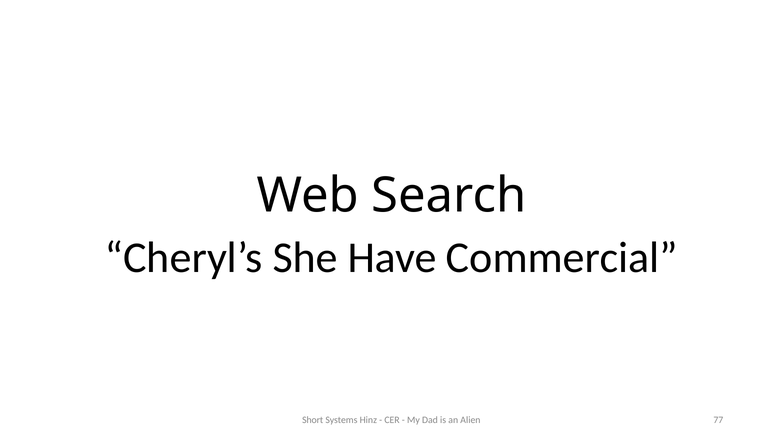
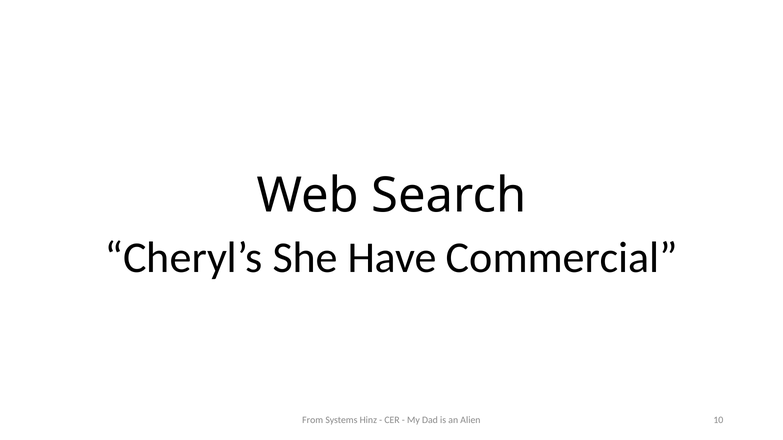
Short: Short -> From
77: 77 -> 10
